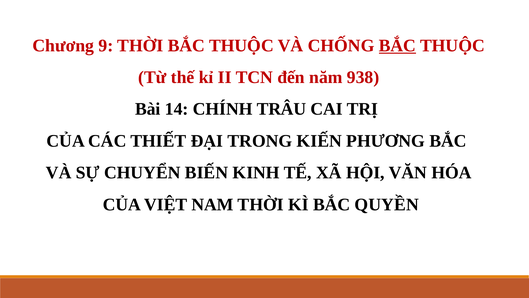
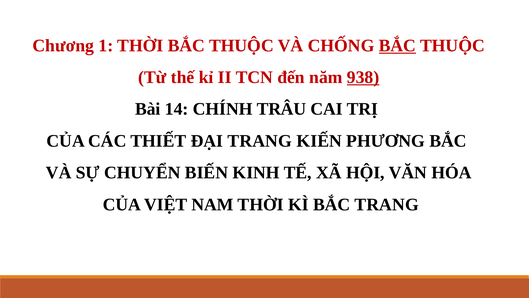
9: 9 -> 1
938 underline: none -> present
ĐẠI TRONG: TRONG -> TRANG
BẮC QUYỀN: QUYỀN -> TRANG
